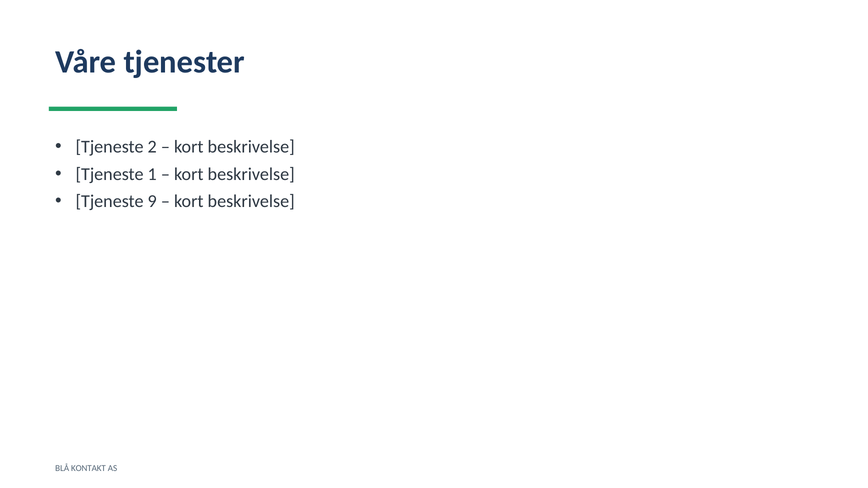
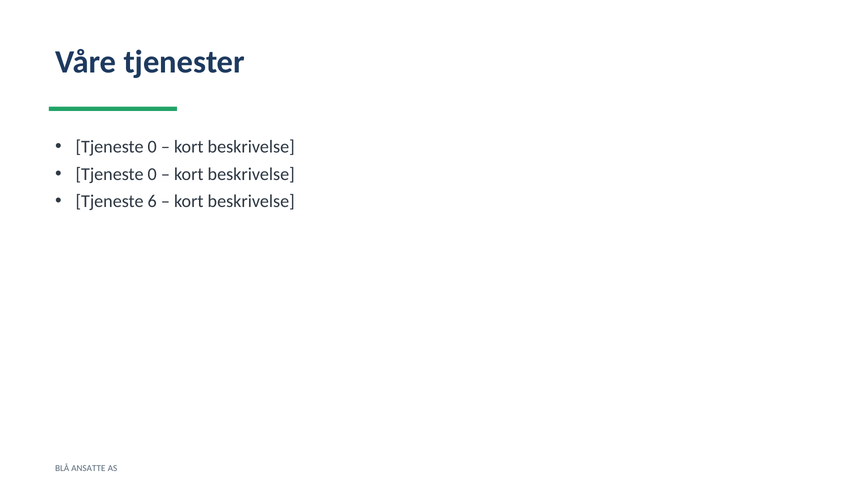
2 at (152, 147): 2 -> 0
1 at (152, 174): 1 -> 0
9: 9 -> 6
KONTAKT: KONTAKT -> ANSATTE
